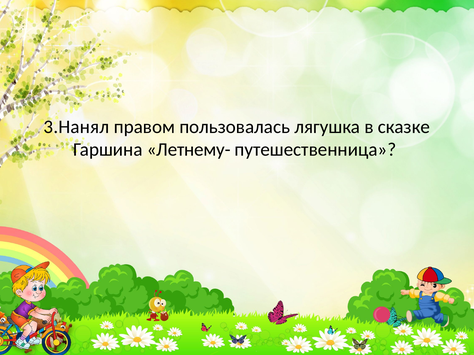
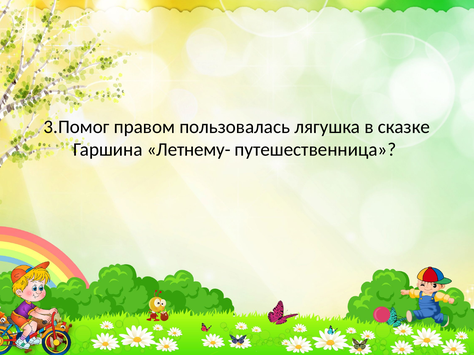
3.Нанял: 3.Нанял -> 3.Помог
